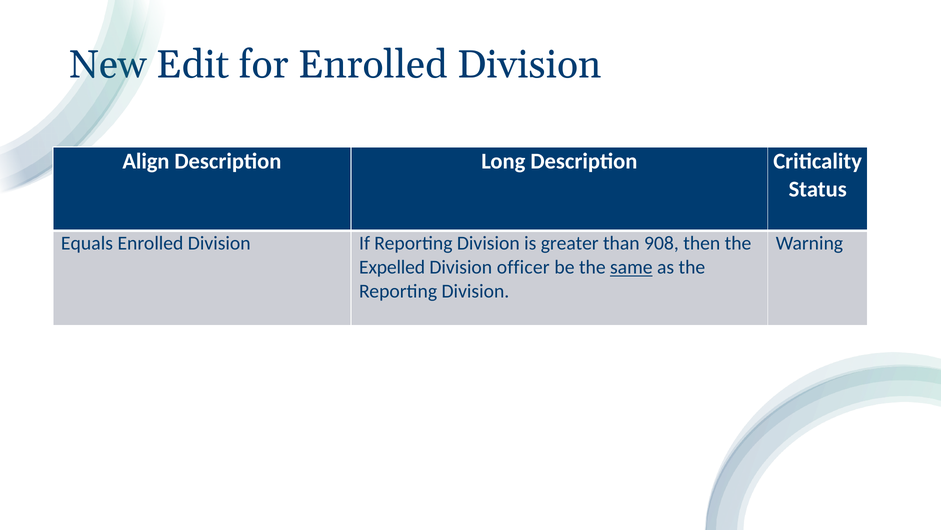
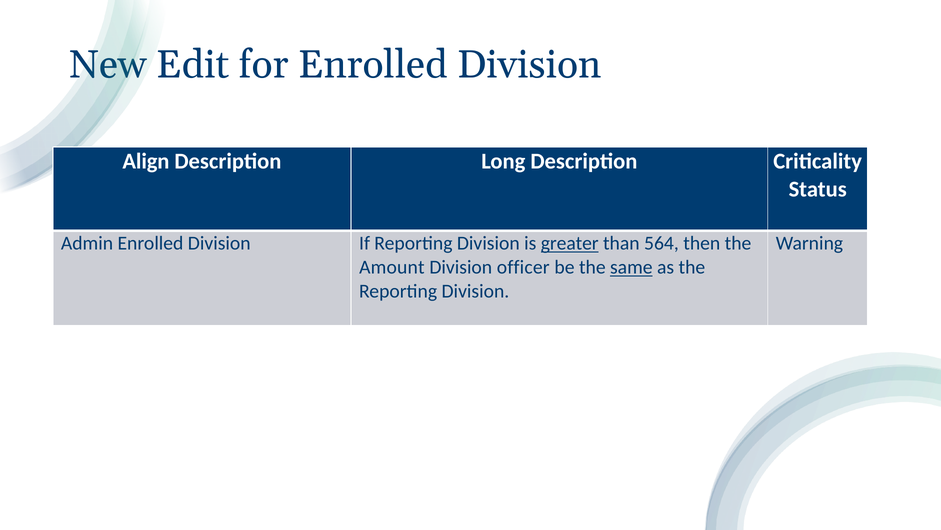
Equals: Equals -> Admin
greater underline: none -> present
908: 908 -> 564
Expelled: Expelled -> Amount
